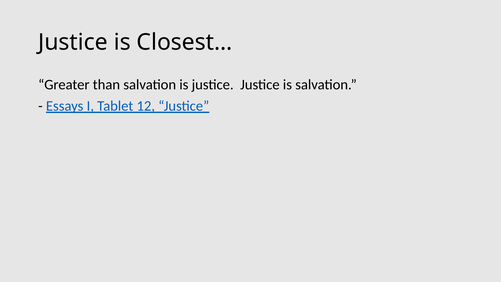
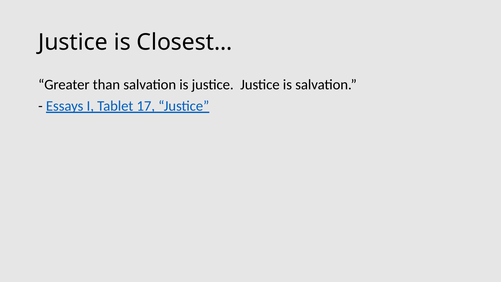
12: 12 -> 17
